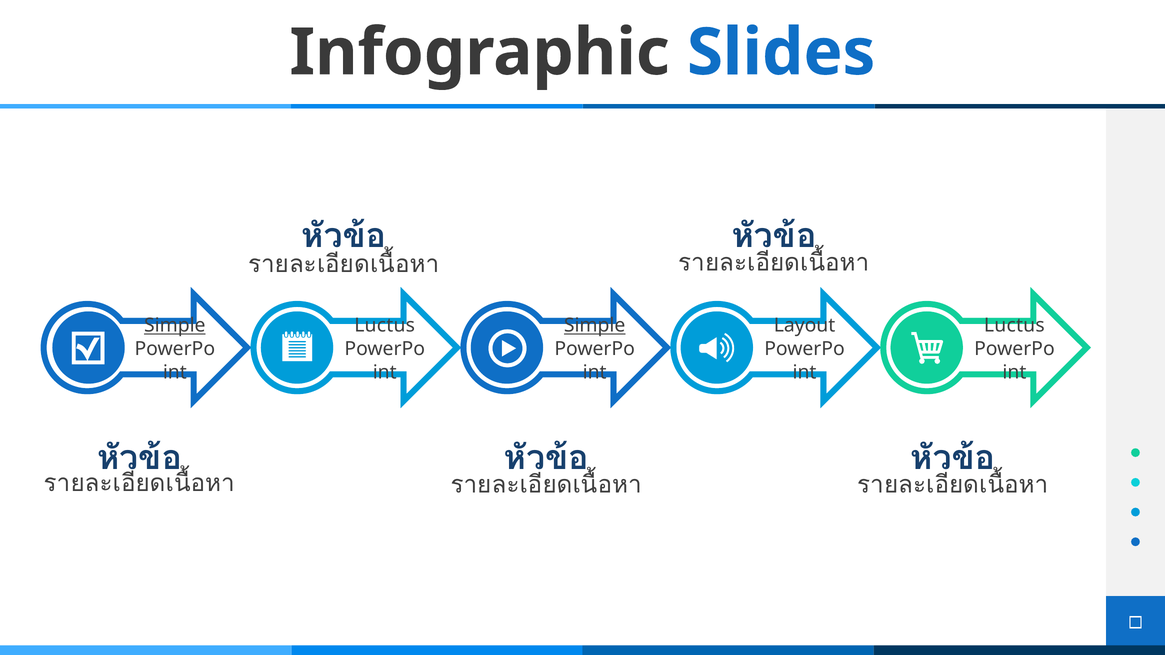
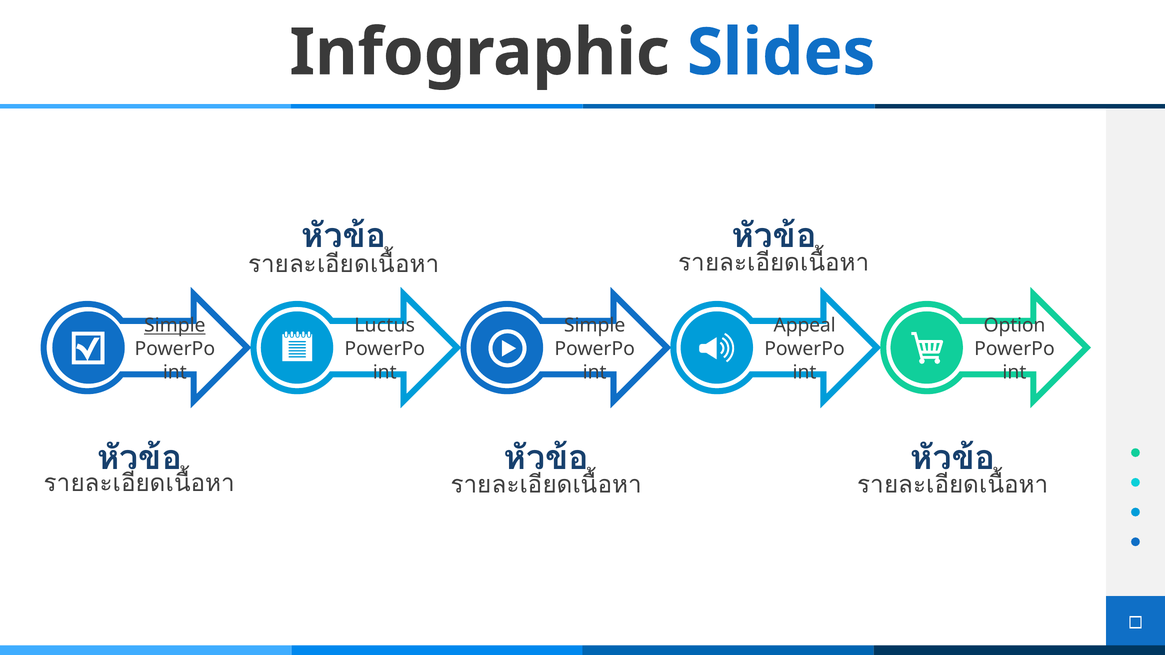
Simple at (595, 326) underline: present -> none
Layout: Layout -> Appeal
Luctus at (1014, 326): Luctus -> Option
